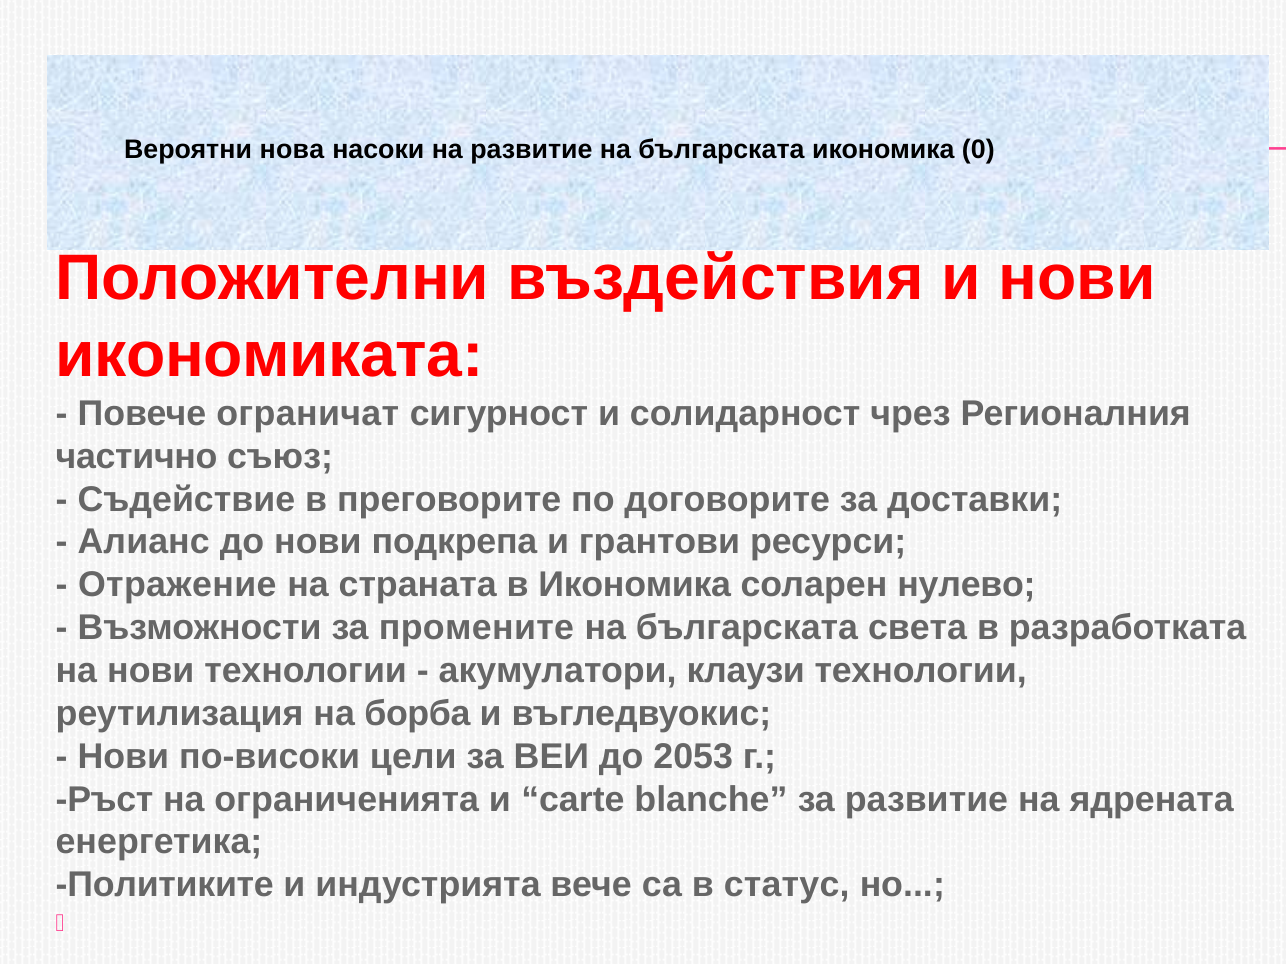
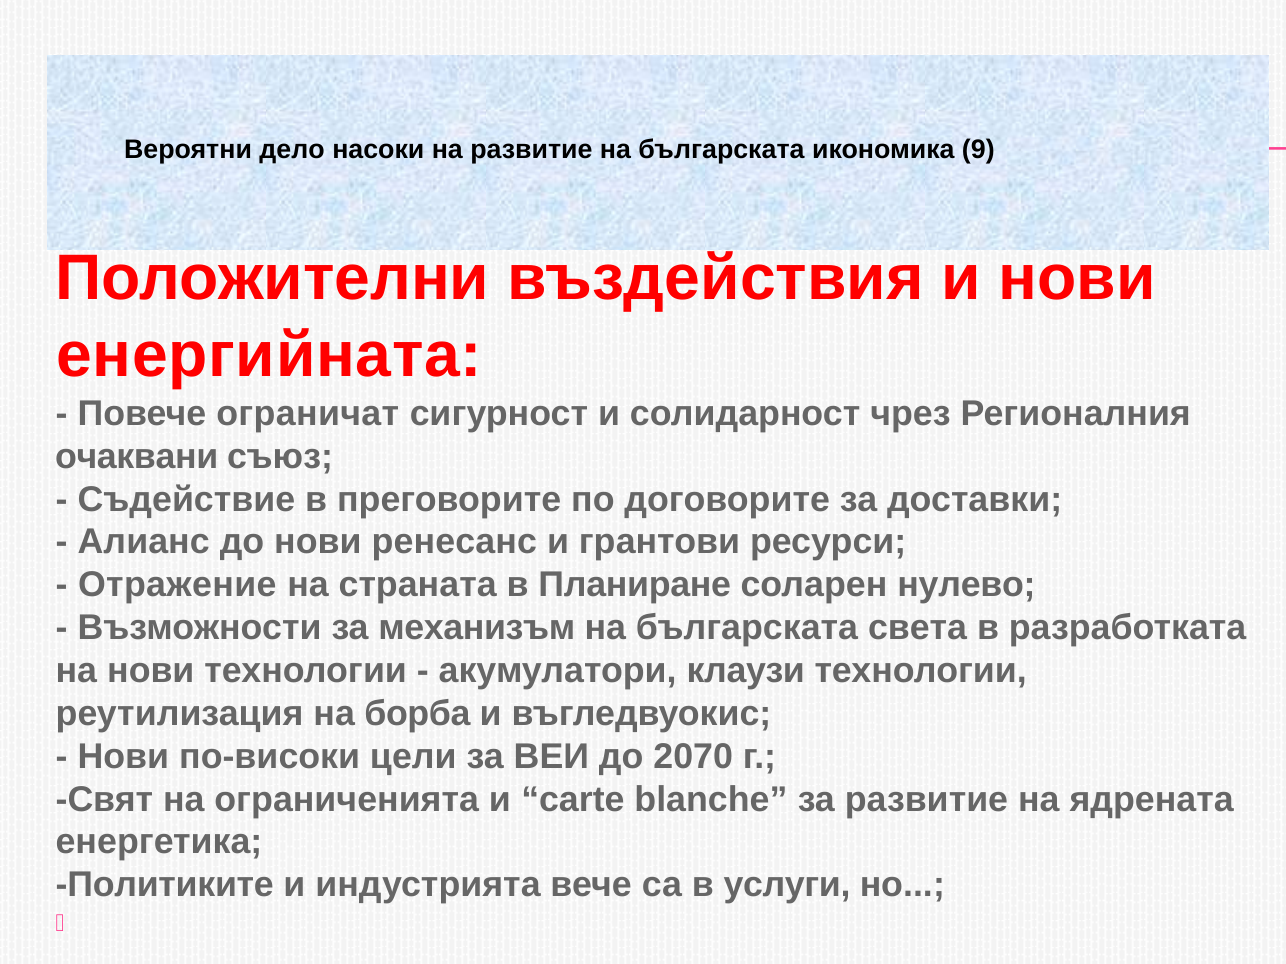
нова: нова -> дело
0: 0 -> 9
икономиката: икономиката -> енергийната
частично: частично -> очаквани
подкрепа: подкрепа -> ренесанс
в Икономика: Икономика -> Планиране
промените: промените -> механизъм
2053: 2053 -> 2070
Ръст: Ръст -> Свят
статус: статус -> услуги
